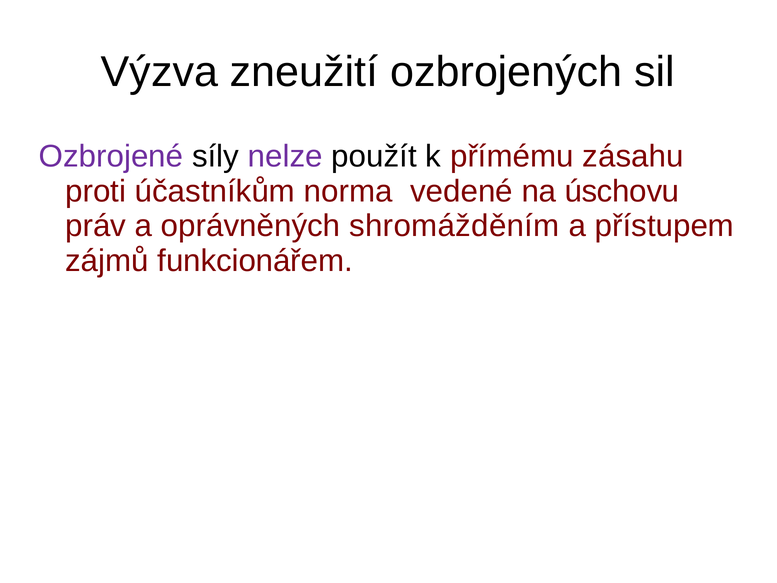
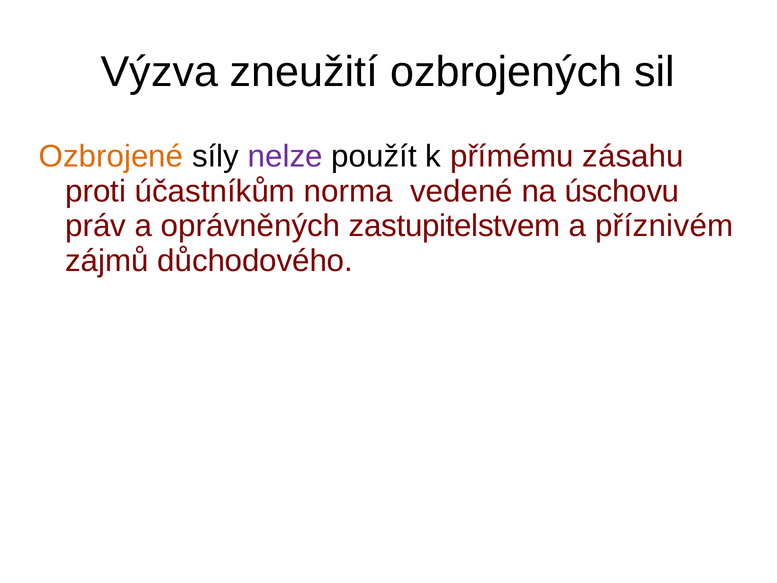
Ozbrojené colour: purple -> orange
shromážděním: shromážděním -> zastupitelstvem
přístupem: přístupem -> příznivém
funkcionářem: funkcionářem -> důchodového
